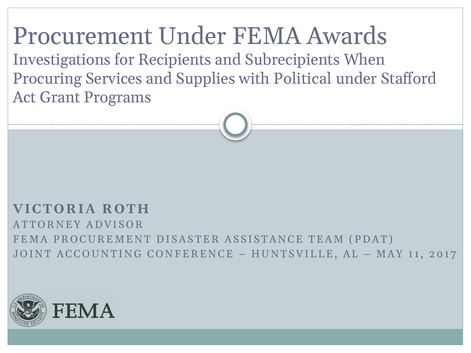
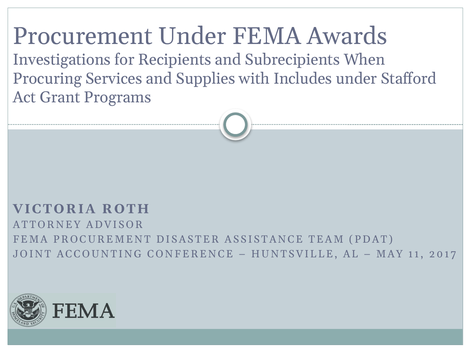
Political: Political -> Includes
